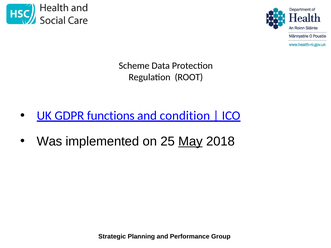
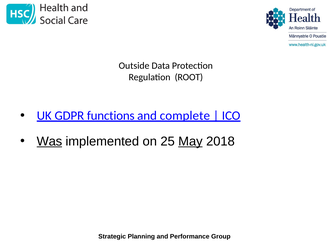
Scheme: Scheme -> Outside
condition: condition -> complete
Was underline: none -> present
